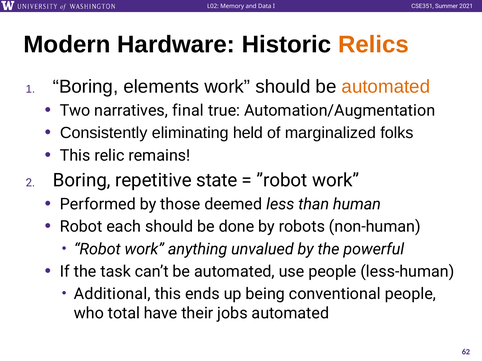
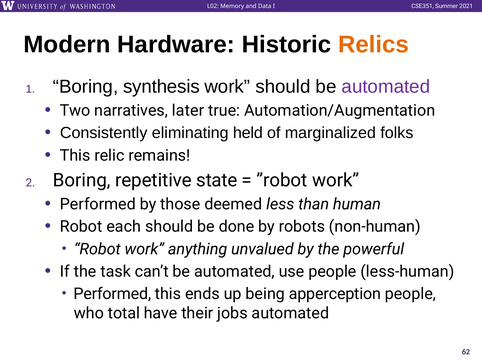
elements: elements -> synthesis
automated at (386, 87) colour: orange -> purple
final: final -> later
Additional at (112, 294): Additional -> Performed
conventional: conventional -> apperception
